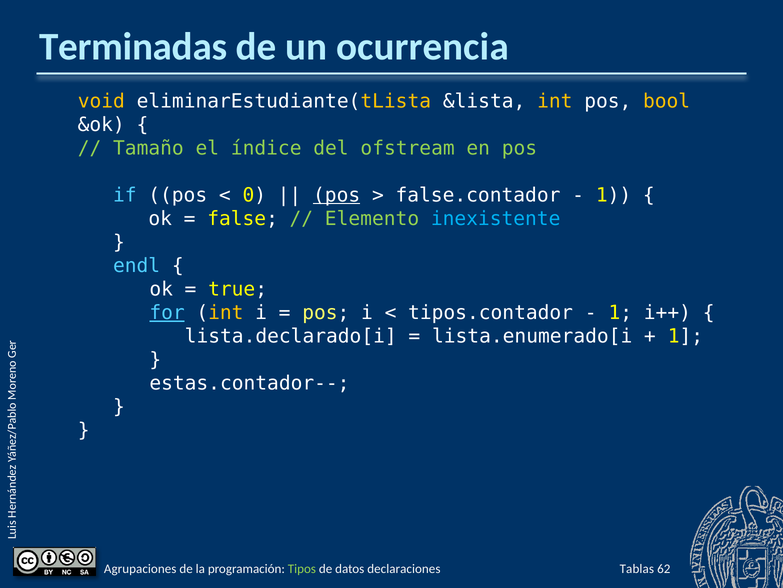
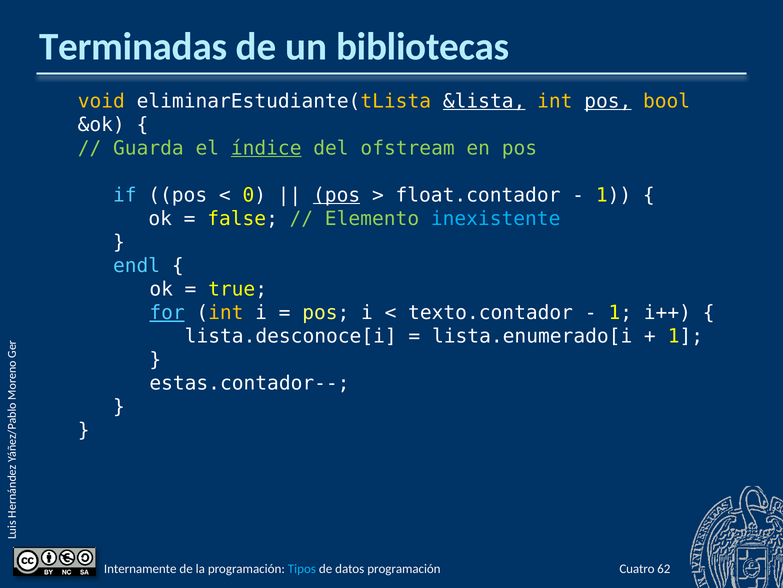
ocurrencia: ocurrencia -> bibliotecas
&lista underline: none -> present
pos at (608, 101) underline: none -> present
Tamaño: Tamaño -> Guarda
índice underline: none -> present
false.contador: false.contador -> float.contador
tipos.contador: tipos.contador -> texto.contador
lista.declarado[i: lista.declarado[i -> lista.desconoce[i
Agrupaciones: Agrupaciones -> Internamente
Tipos colour: light green -> light blue
datos declaraciones: declaraciones -> programación
Tablas: Tablas -> Cuatro
